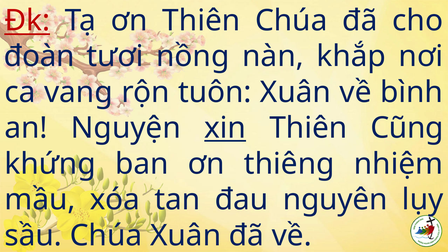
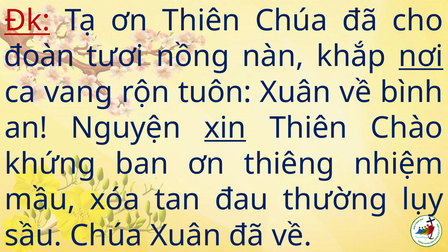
nơi underline: none -> present
Cũng: Cũng -> Chào
nguyên: nguyên -> thường
